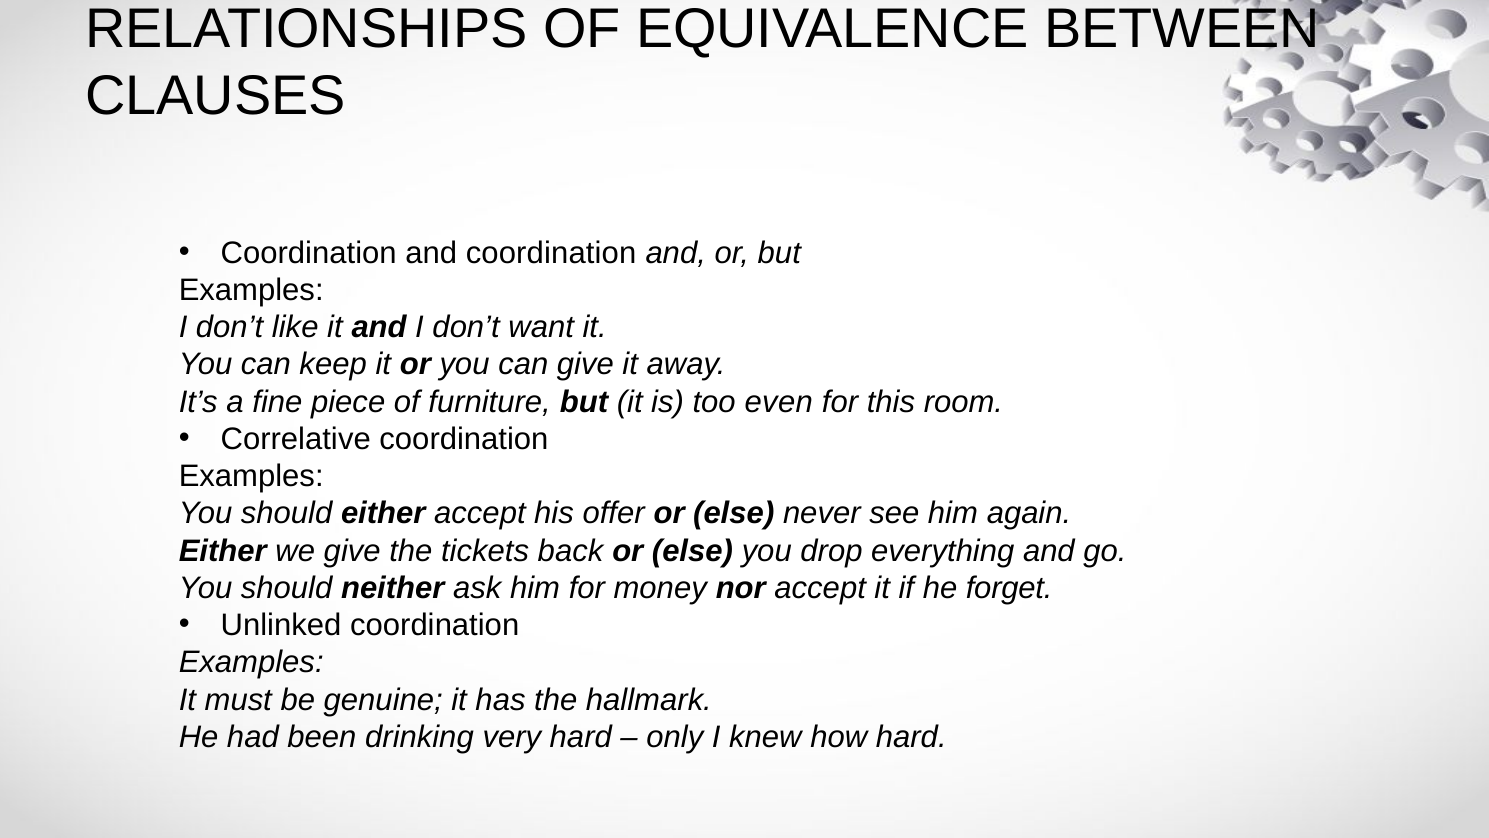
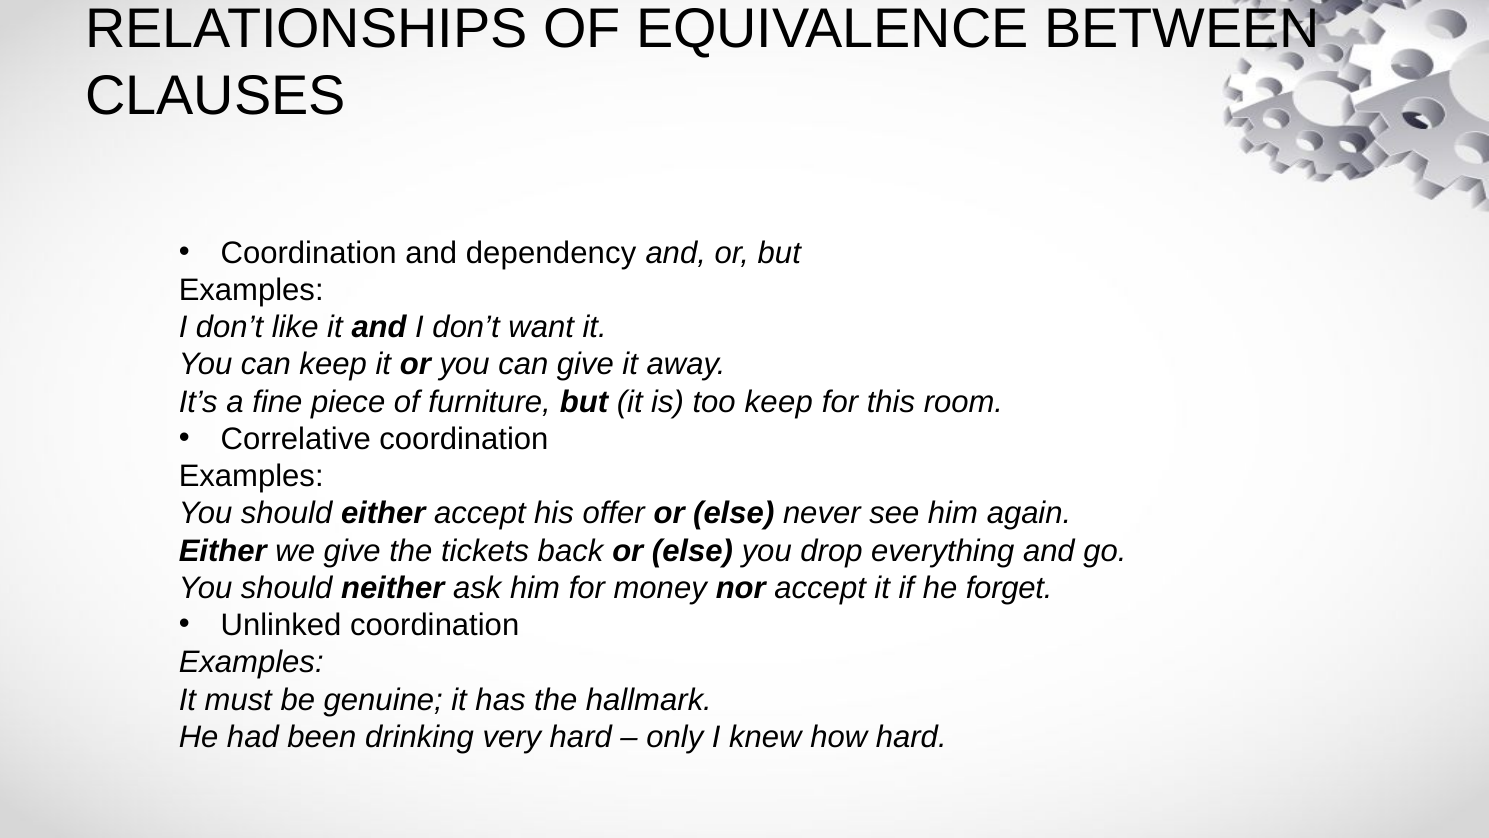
and coordination: coordination -> dependency
too even: even -> keep
